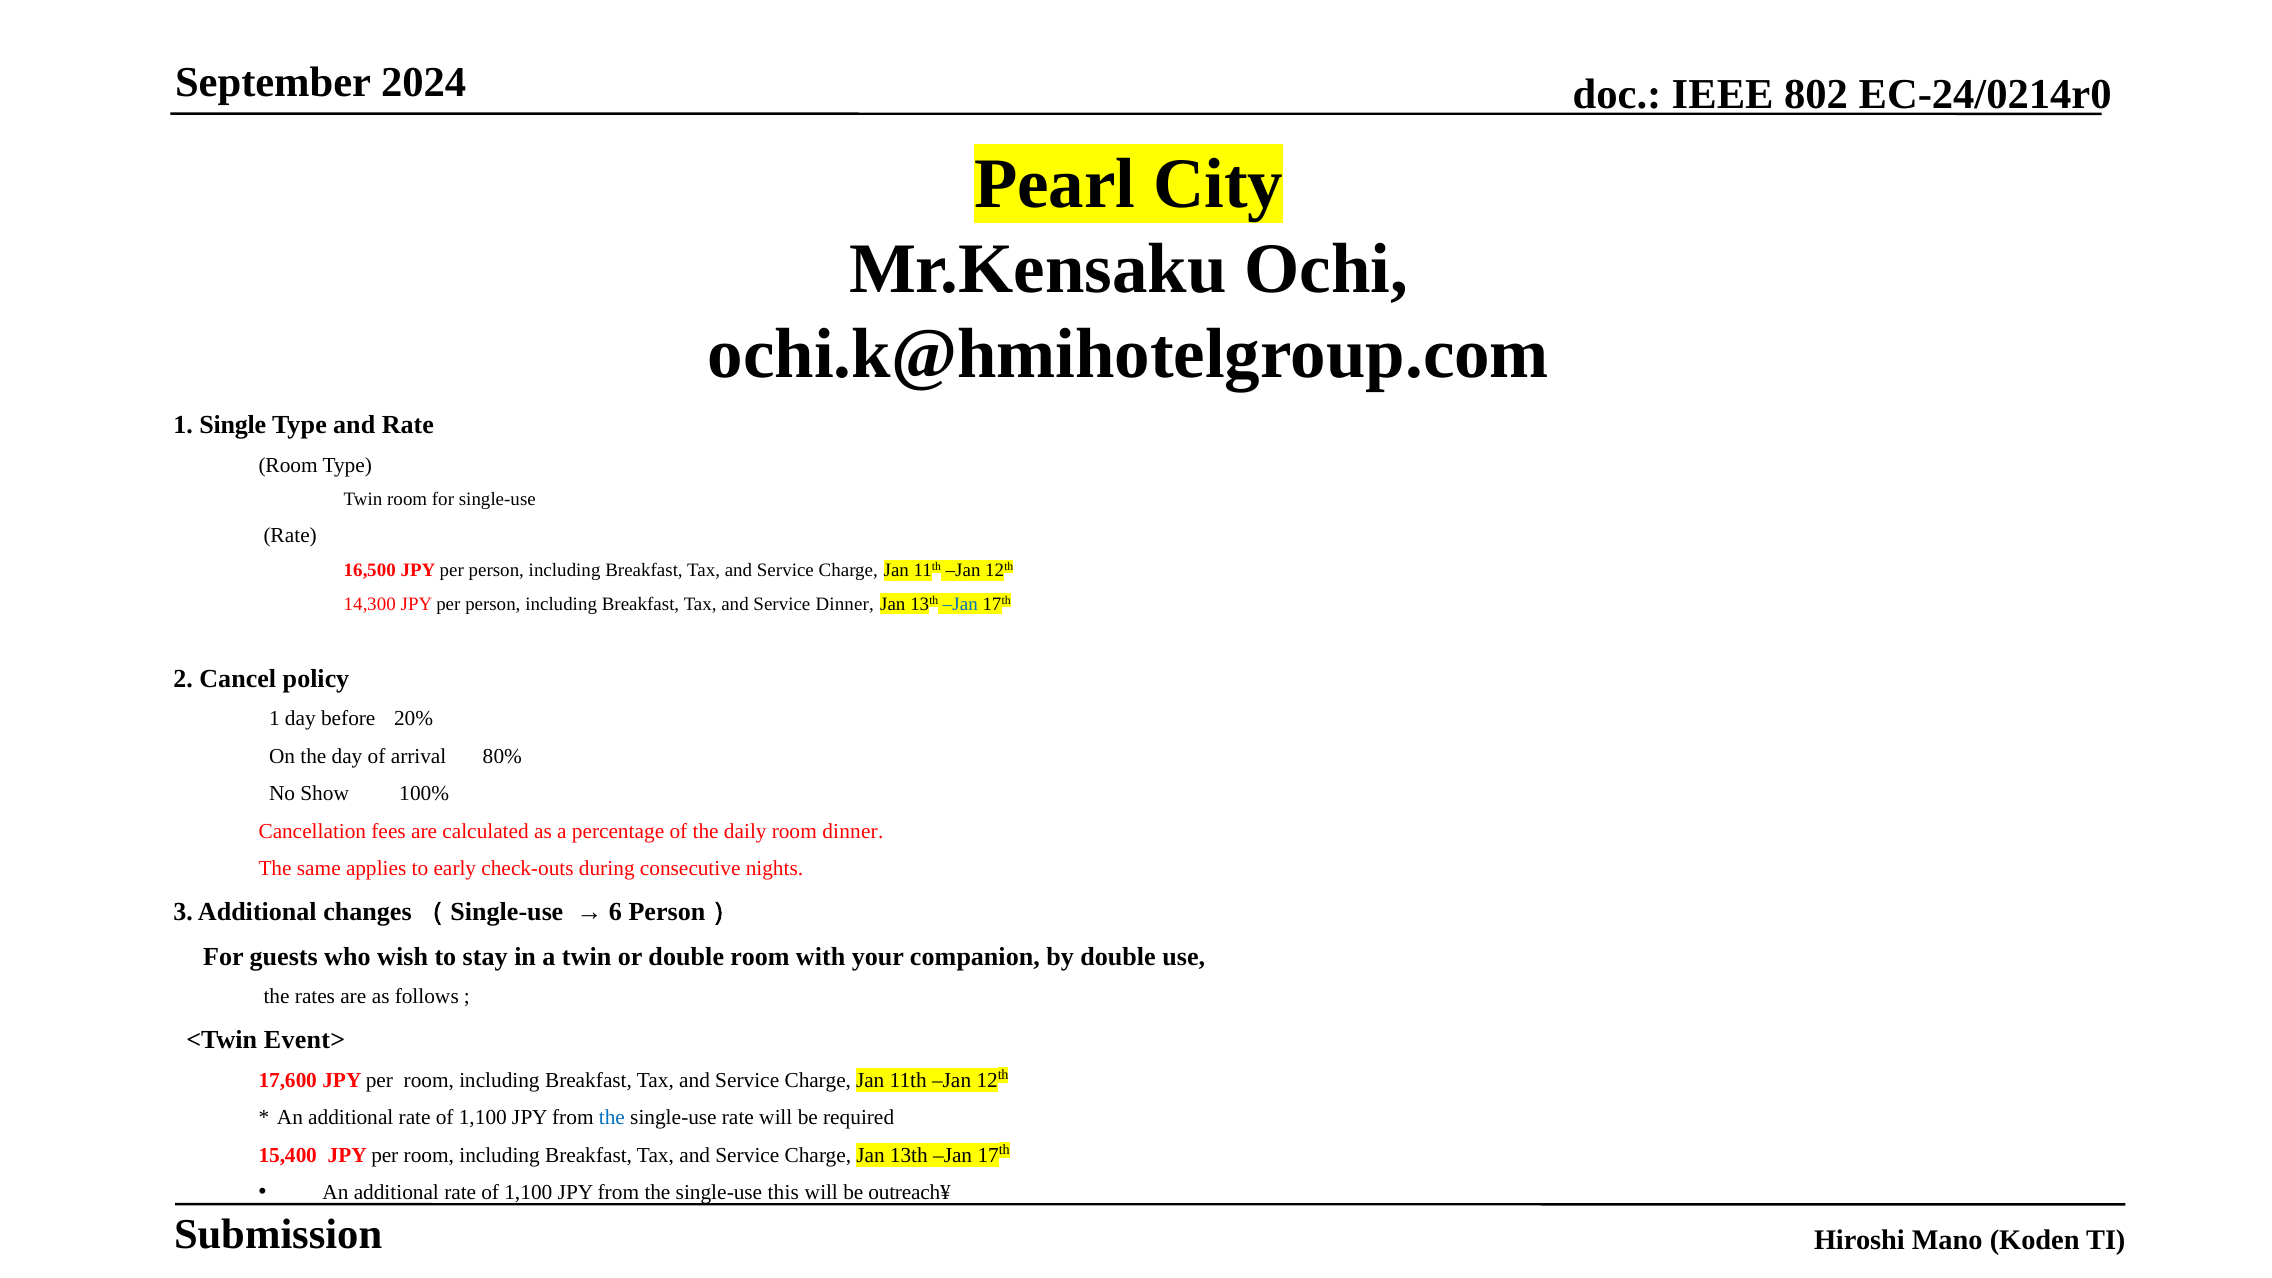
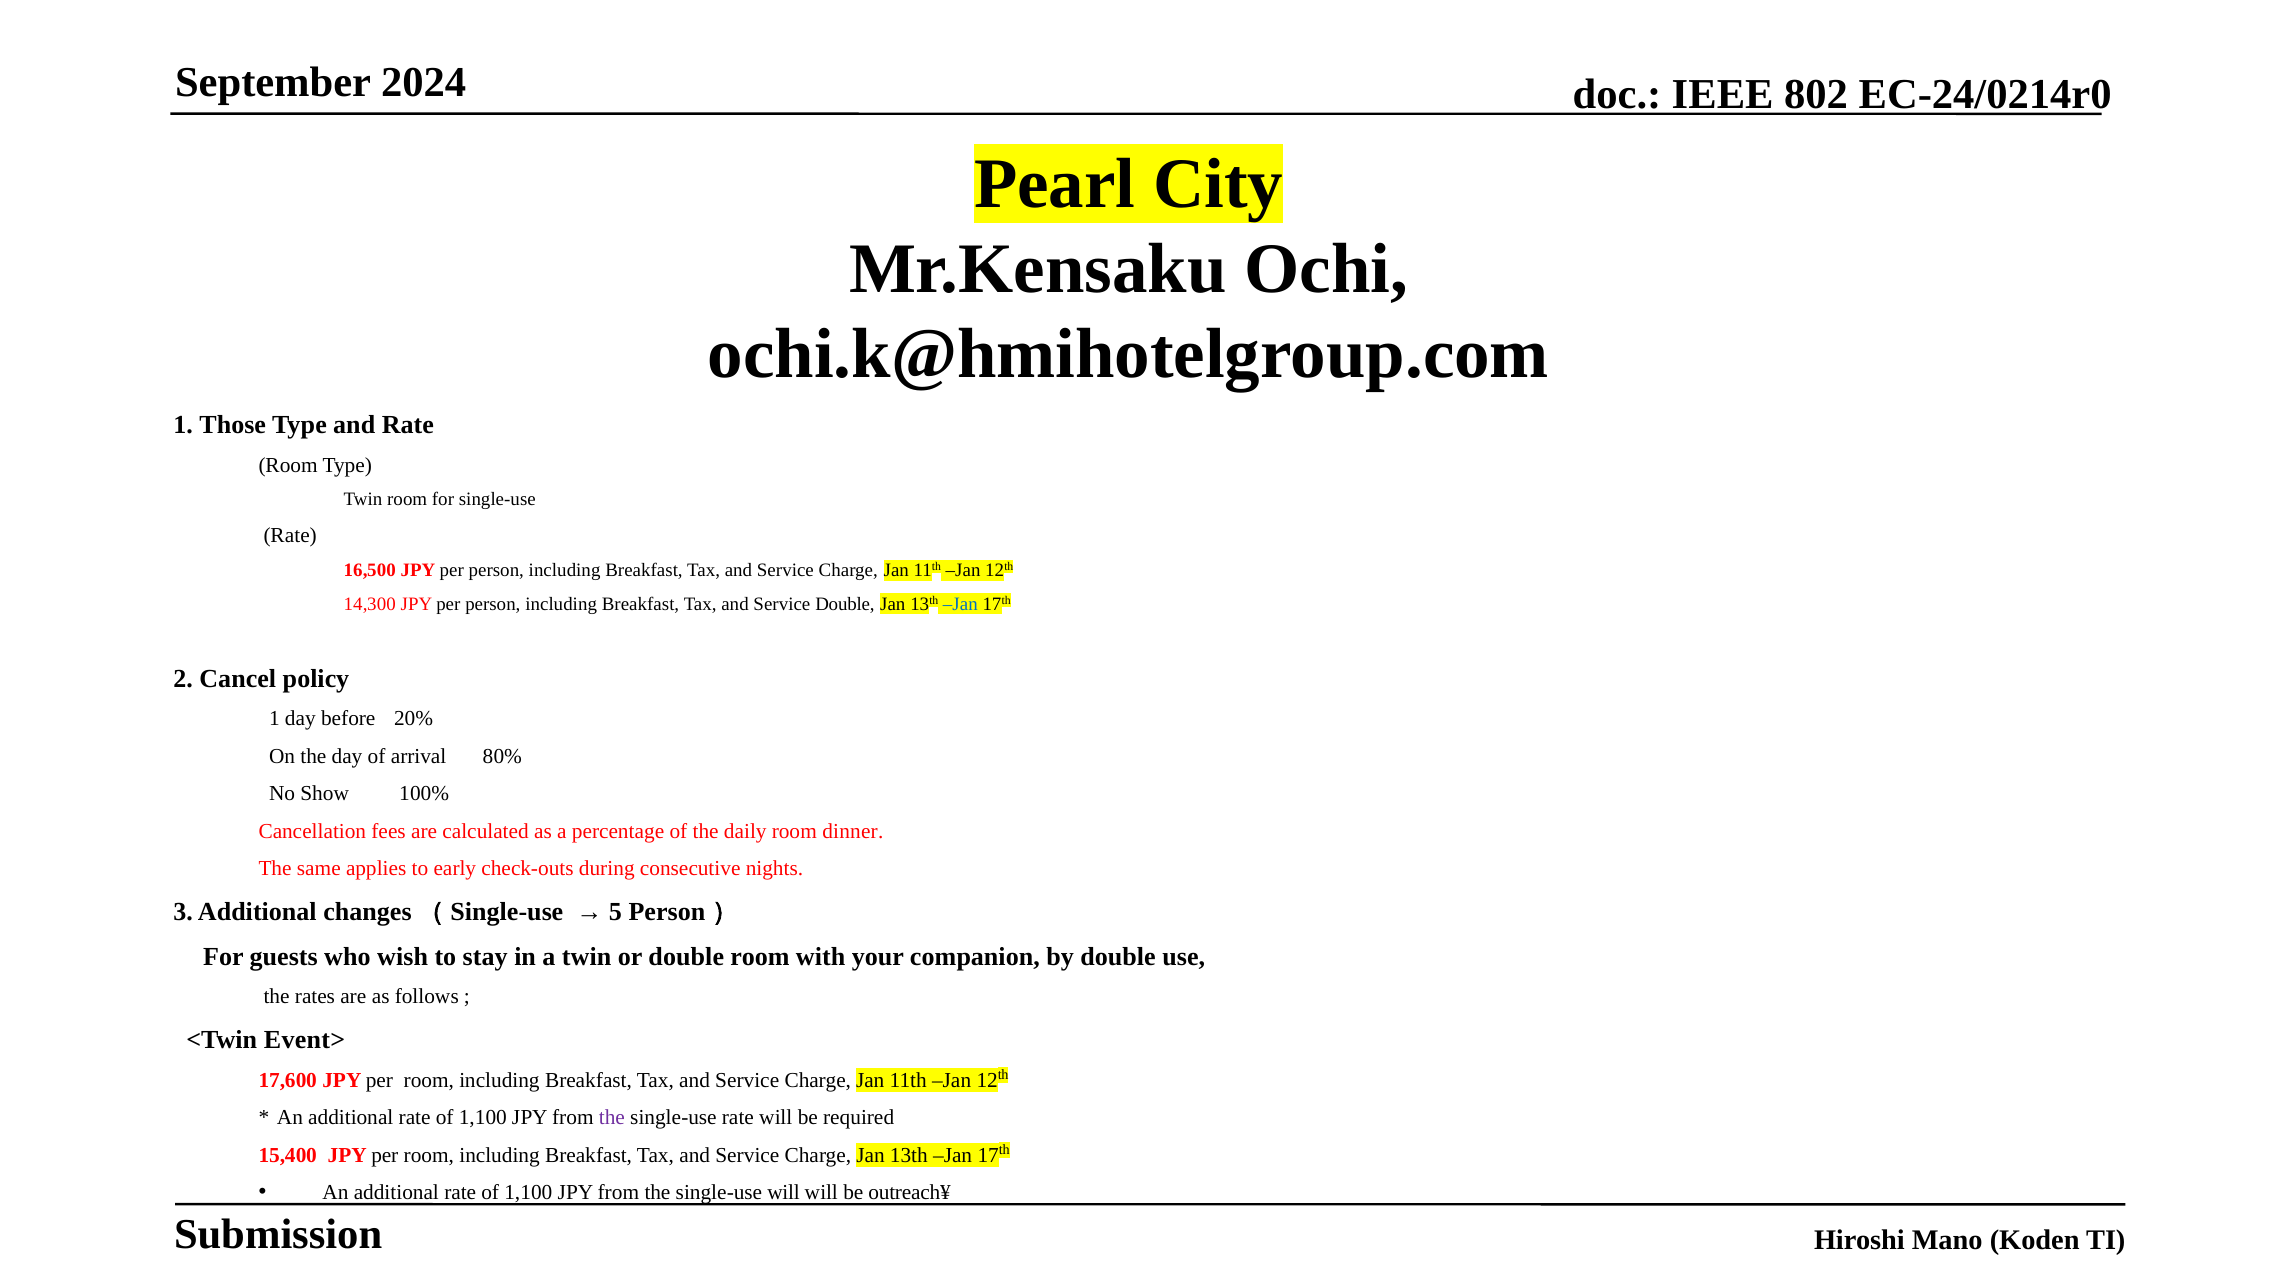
Single: Single -> Those
Service Dinner: Dinner -> Double
6: 6 -> 5
the at (612, 1117) colour: blue -> purple
single-use this: this -> will
